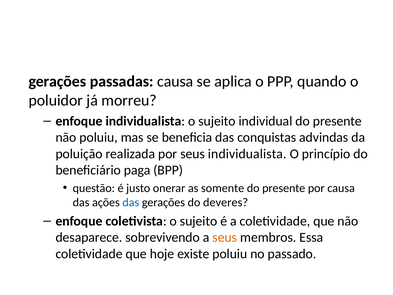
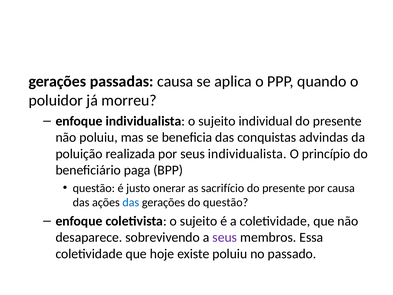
somente: somente -> sacrifício
do deveres: deveres -> questão
seus at (225, 237) colour: orange -> purple
